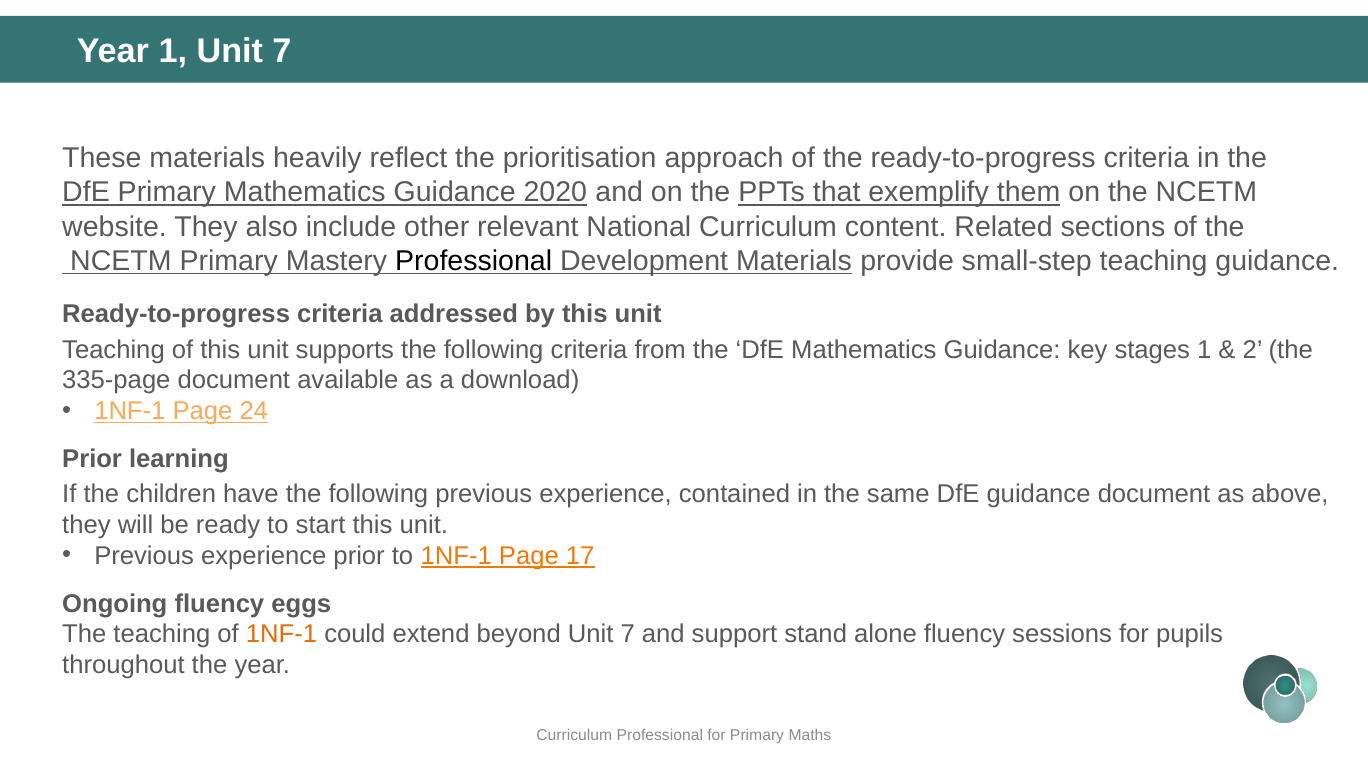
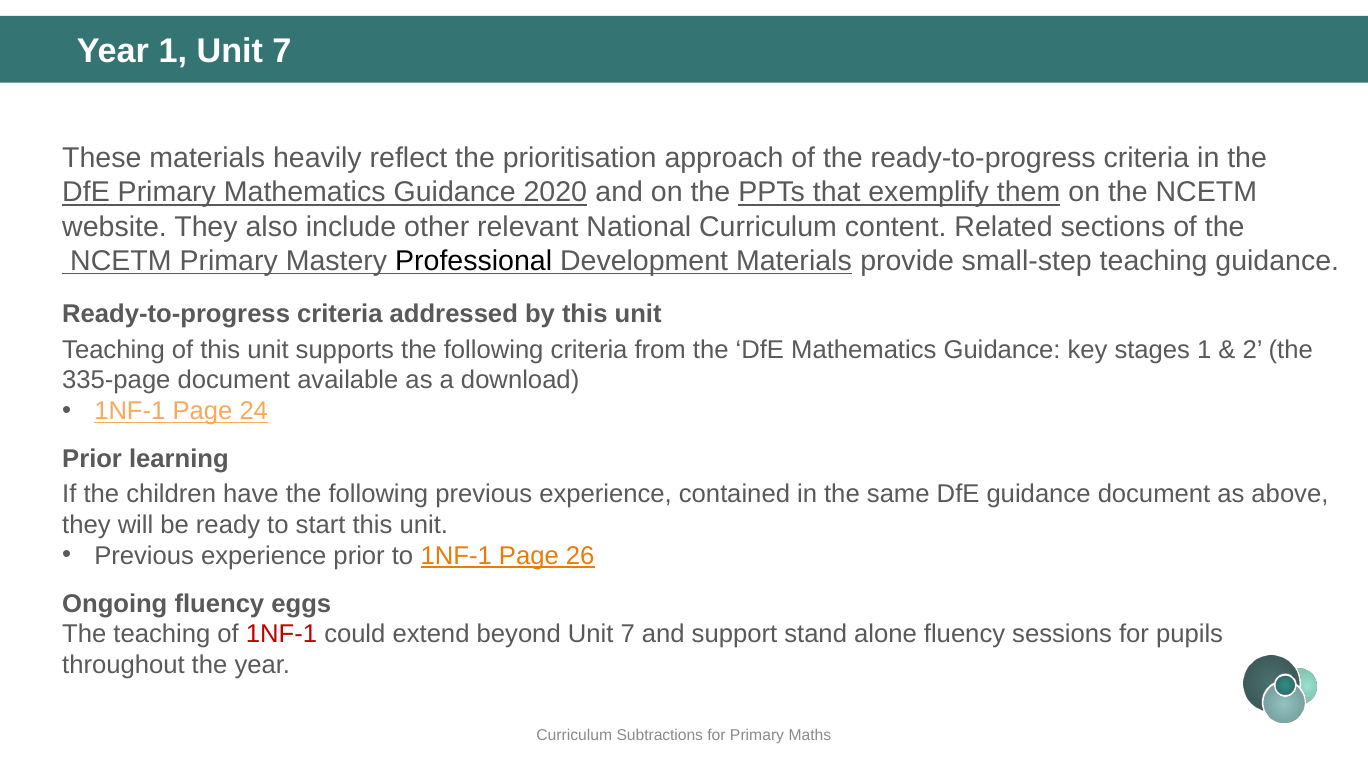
17: 17 -> 26
1NF-1 at (282, 634) colour: orange -> red
Curriculum Professional: Professional -> Subtractions
